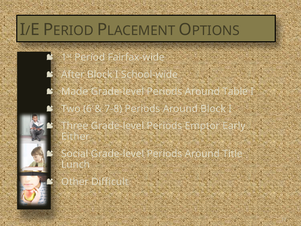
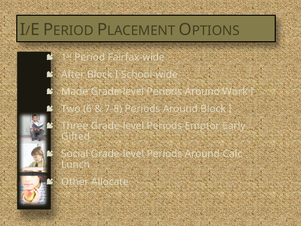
Table: Table -> Work
Either: Either -> Gifted
Title: Title -> Calc
Difficult: Difficult -> Allocate
